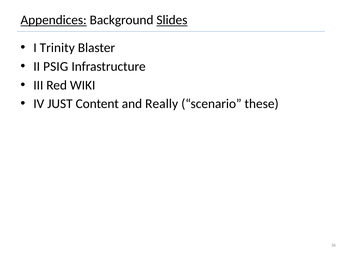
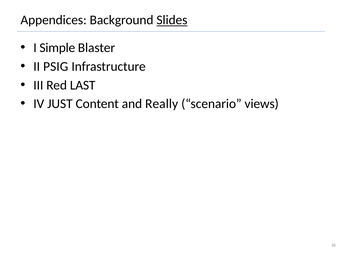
Appendices underline: present -> none
Trinity: Trinity -> Simple
WIKI: WIKI -> LAST
these: these -> views
